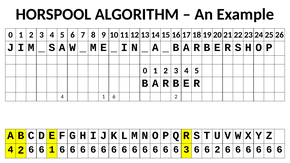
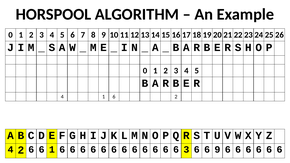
6 6 2: 2 -> 9
